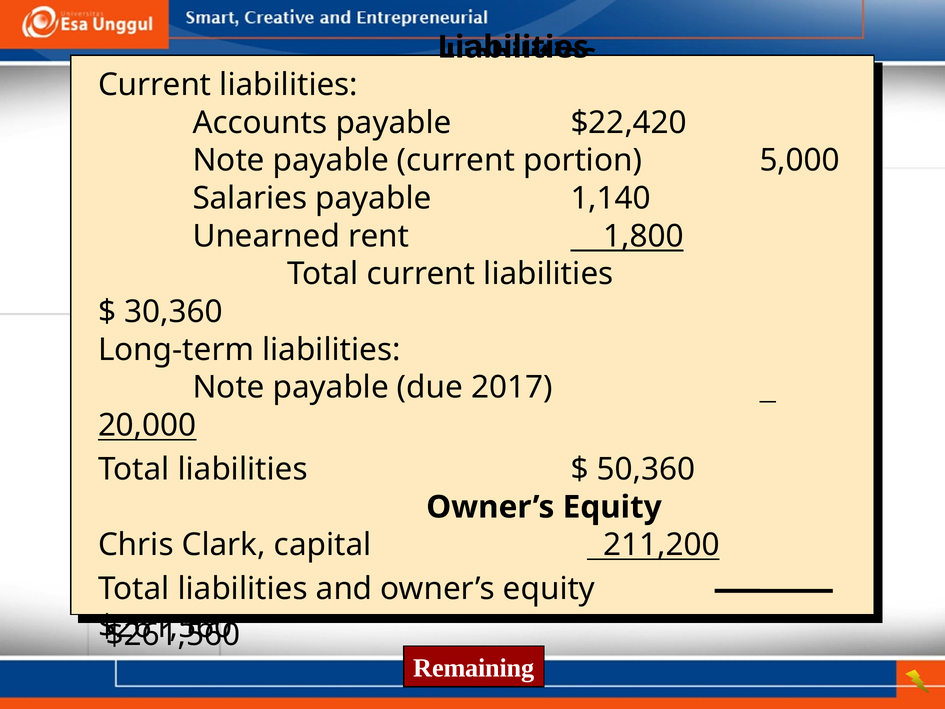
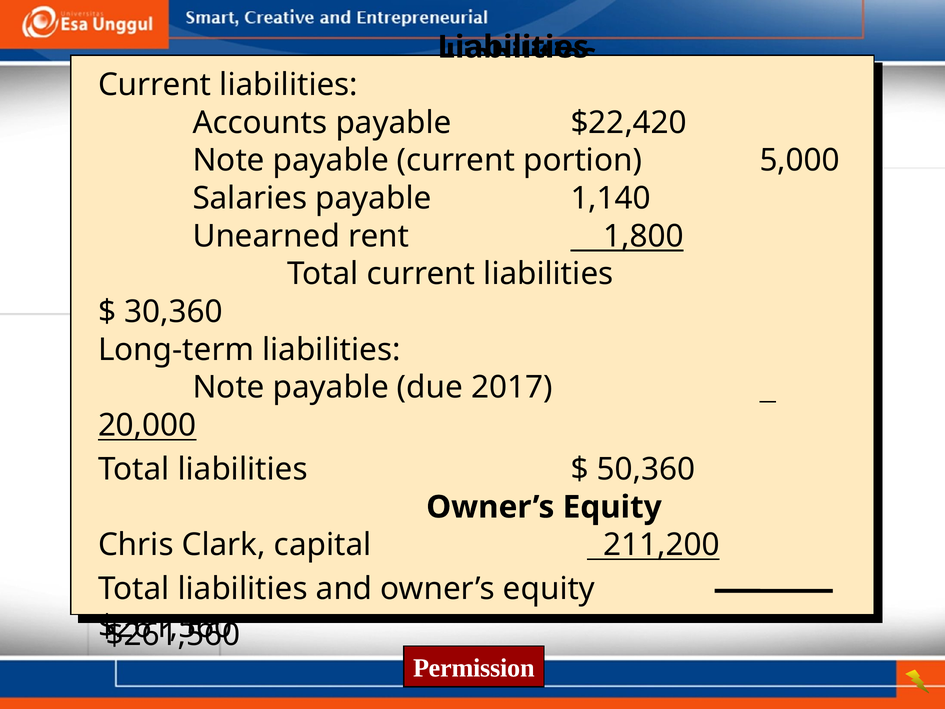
Remaining: Remaining -> Permission
